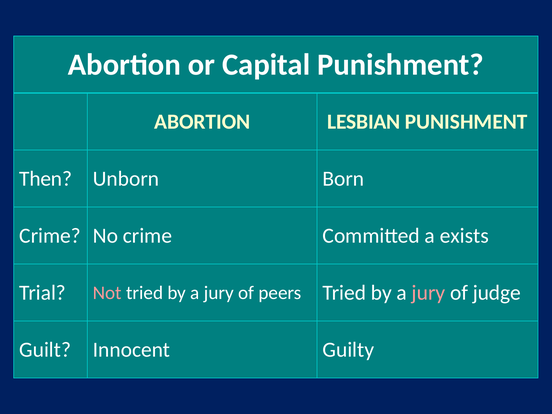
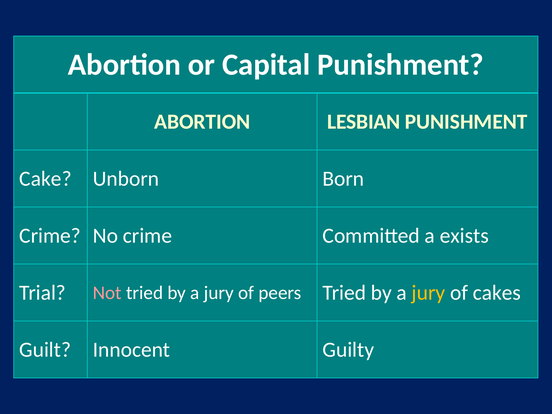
Then: Then -> Cake
jury at (428, 293) colour: pink -> yellow
judge: judge -> cakes
